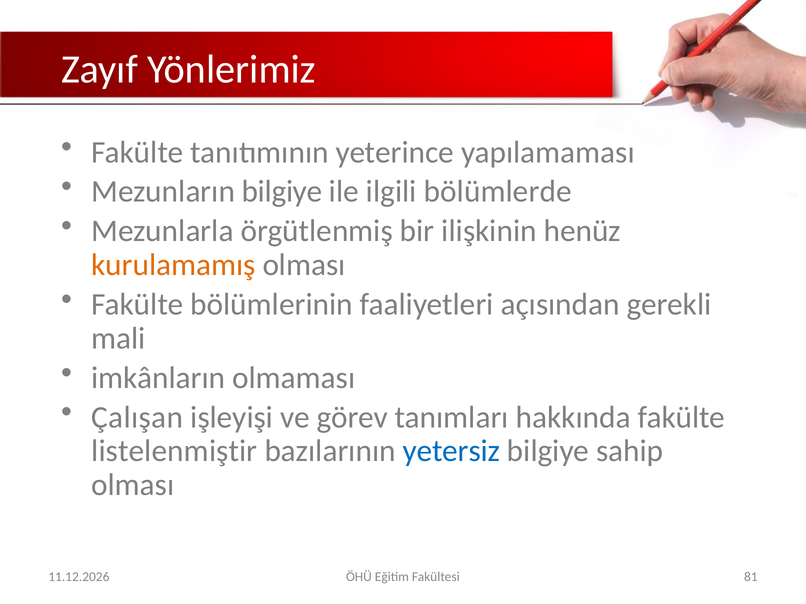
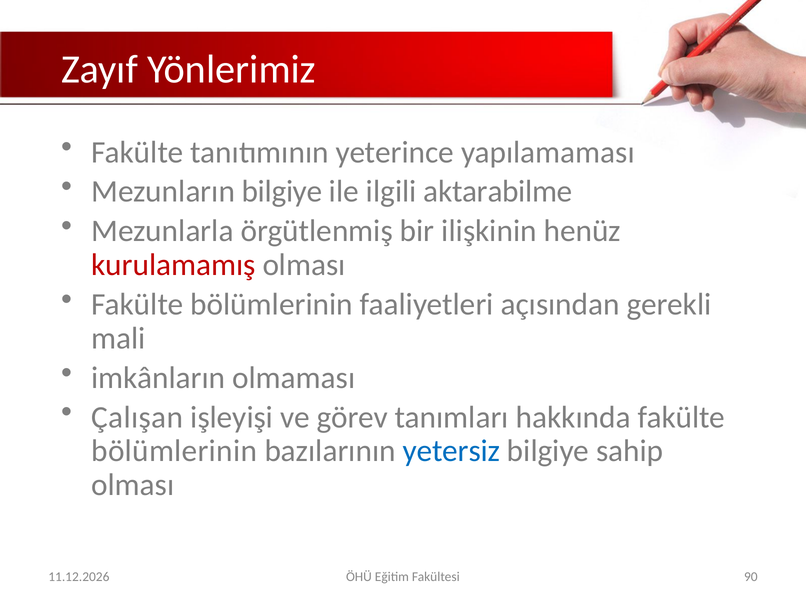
bölümlerde: bölümlerde -> aktarabilme
kurulamamış colour: orange -> red
listelenmiştir at (174, 451): listelenmiştir -> bölümlerinin
81: 81 -> 90
